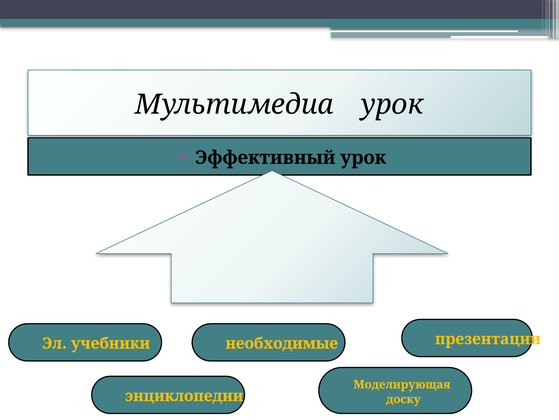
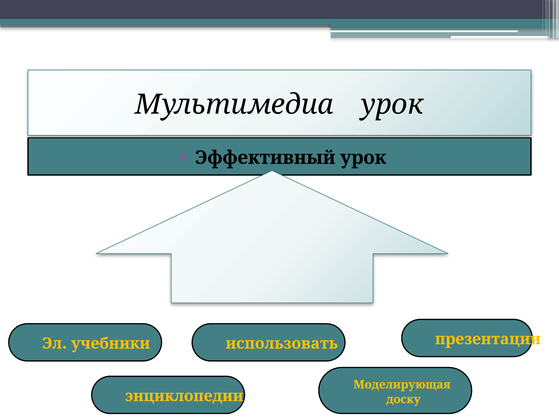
необходимые: необходимые -> использовать
